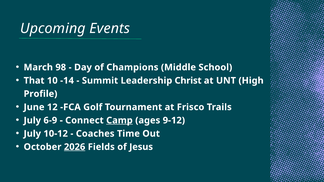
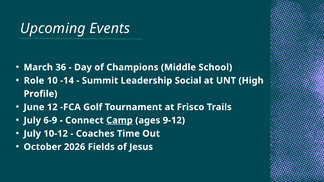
98: 98 -> 36
That: That -> Role
Christ: Christ -> Social
2026 underline: present -> none
